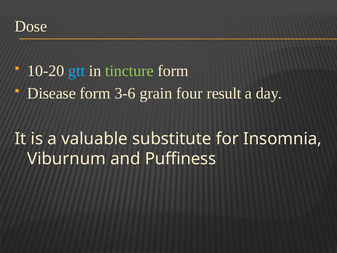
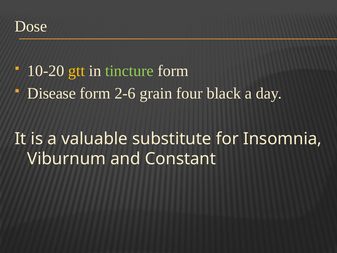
gtt colour: light blue -> yellow
3-6: 3-6 -> 2-6
result: result -> black
Puffiness: Puffiness -> Constant
